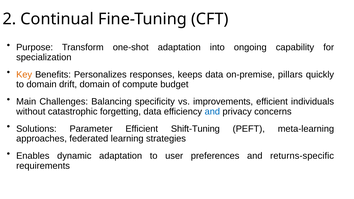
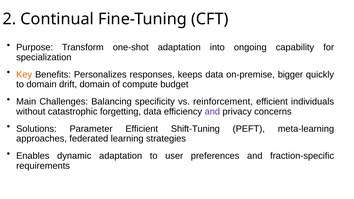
pillars: pillars -> bigger
improvements: improvements -> reinforcement
and at (212, 112) colour: blue -> purple
returns-specific: returns-specific -> fraction-specific
